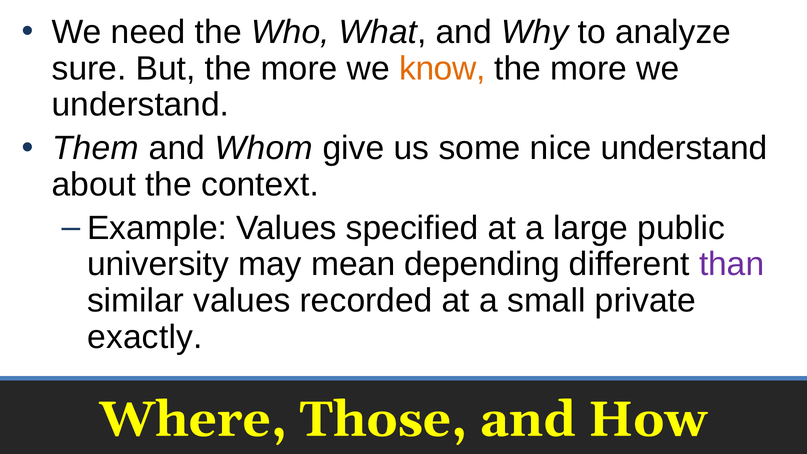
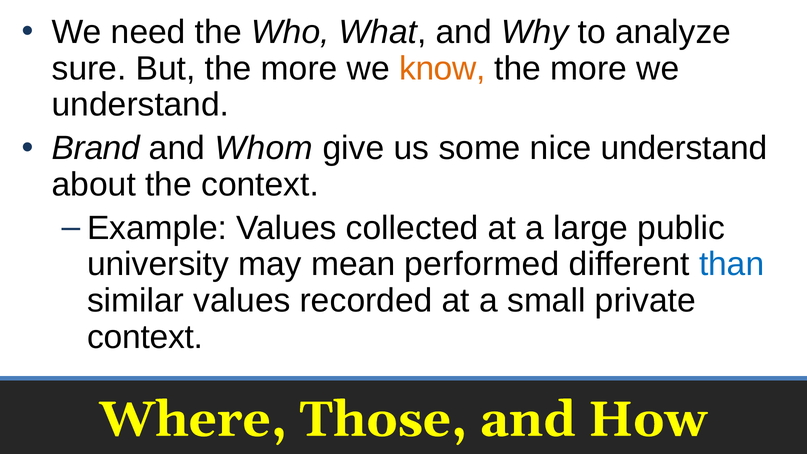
Them: Them -> Brand
specified: specified -> collected
depending: depending -> performed
than colour: purple -> blue
exactly at (145, 337): exactly -> context
